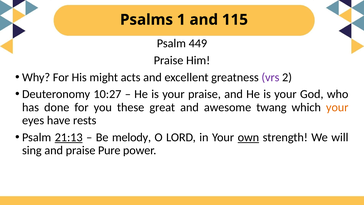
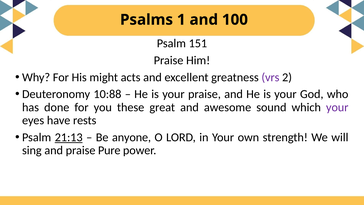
115: 115 -> 100
449: 449 -> 151
10:27: 10:27 -> 10:88
twang: twang -> sound
your at (337, 107) colour: orange -> purple
melody: melody -> anyone
own underline: present -> none
